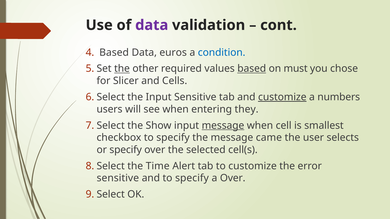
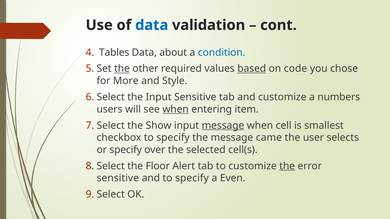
data at (152, 25) colour: purple -> blue
Based at (114, 53): Based -> Tables
euros: euros -> about
must: must -> code
Slicer: Slicer -> More
Cells: Cells -> Style
customize at (282, 97) underline: present -> none
when at (176, 109) underline: none -> present
they: they -> item
Time: Time -> Floor
the at (287, 166) underline: none -> present
a Over: Over -> Even
